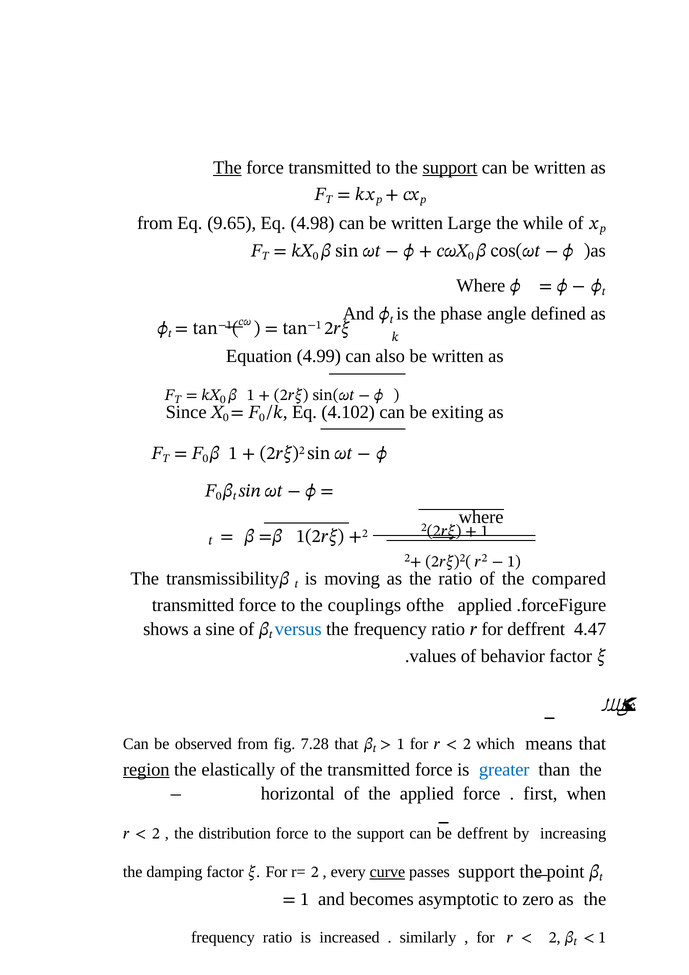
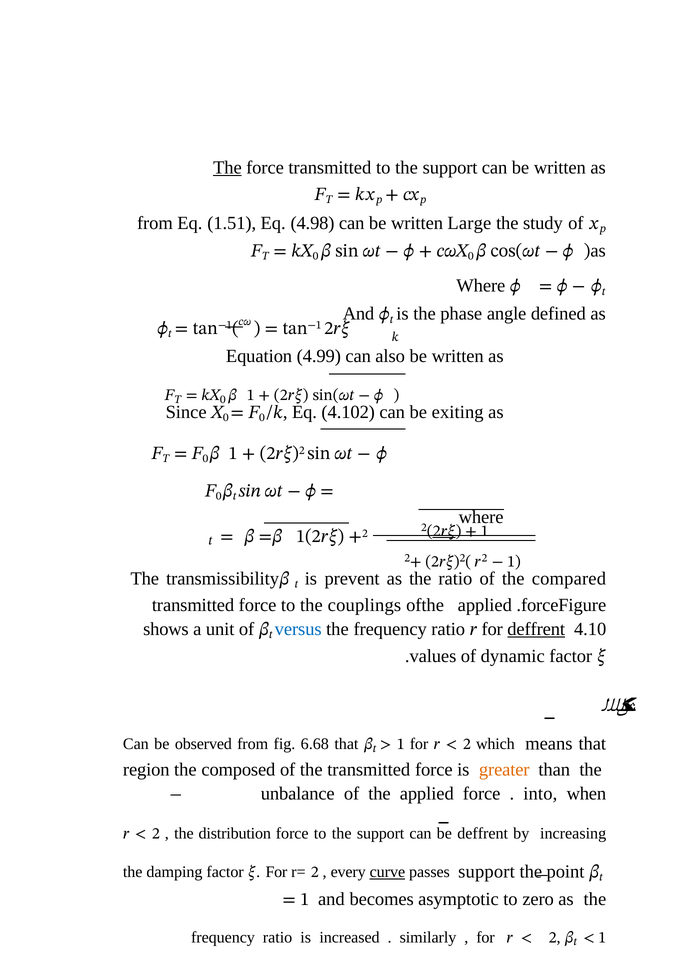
support at (450, 168) underline: present -> none
while: while -> study
9.65: 9.65 -> 1.51
moving: moving -> prevent
sine: sine -> unit
deffrent at (536, 629) underline: none -> present
4.47: 4.47 -> 4.10
behavior: behavior -> dynamic
7.28: 7.28 -> 6.68
region underline: present -> none
elastically: elastically -> composed
greater colour: blue -> orange
horizontal: horizontal -> unbalance
first: first -> into
